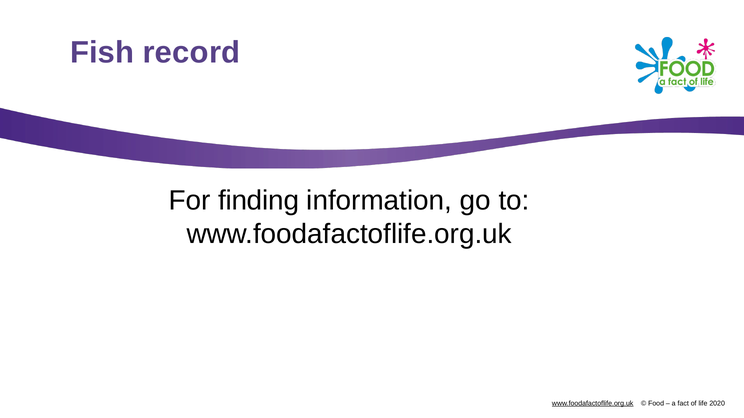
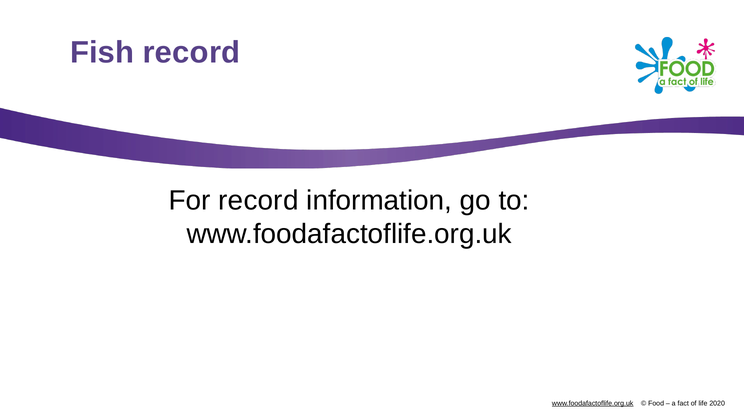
For finding: finding -> record
